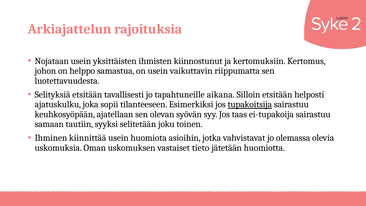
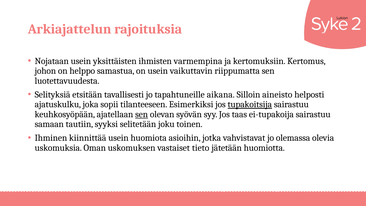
kiinnostunut: kiinnostunut -> varmempina
Silloin etsitään: etsitään -> aineisto
sen at (142, 114) underline: none -> present
